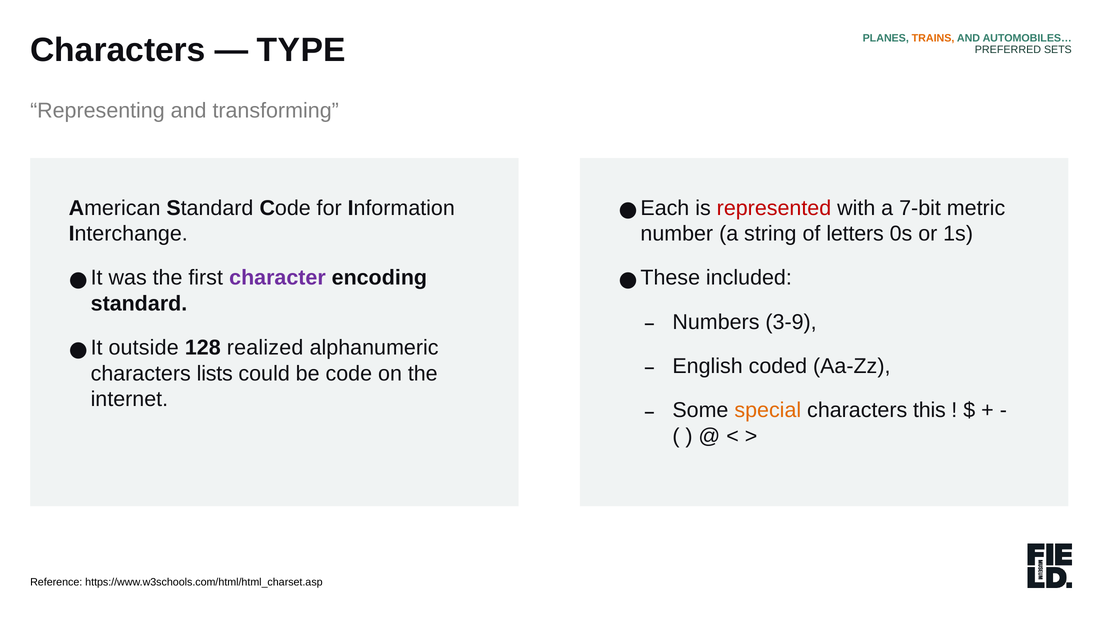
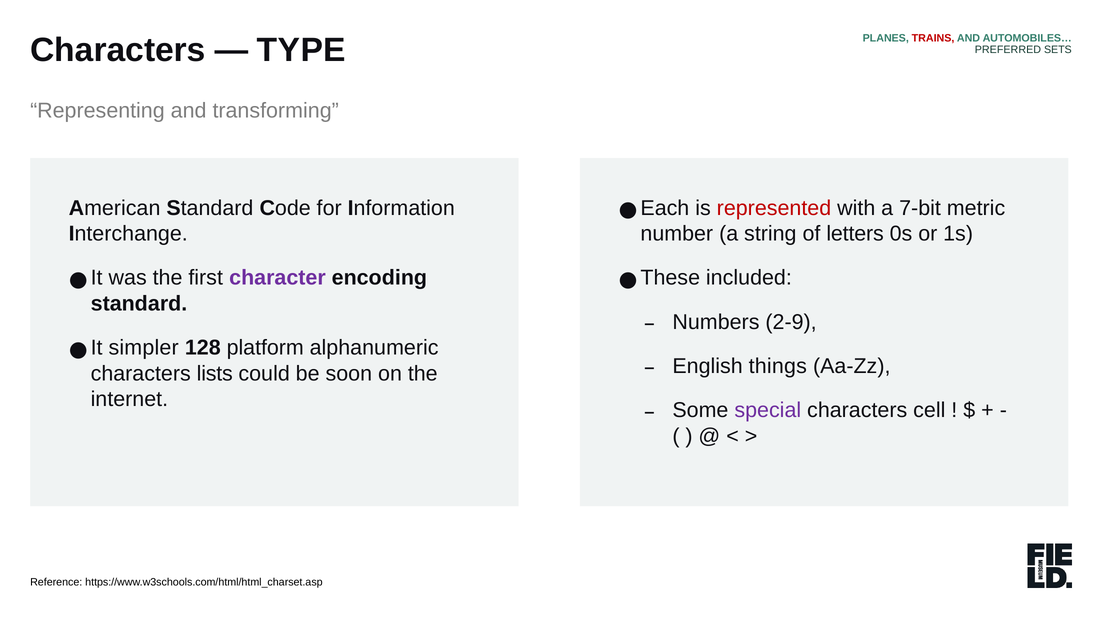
TRAINS colour: orange -> red
3-9: 3-9 -> 2-9
outside: outside -> simpler
realized: realized -> platform
be code: code -> soon
coded: coded -> things
special colour: orange -> purple
this: this -> cell
